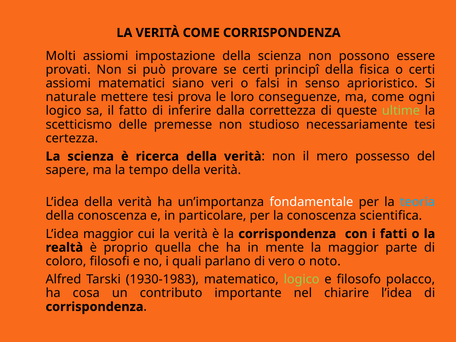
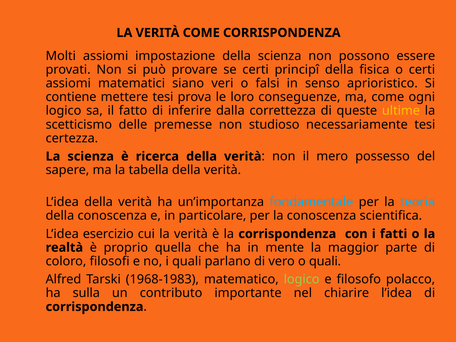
naturale: naturale -> contiene
ultime colour: light green -> yellow
tempo: tempo -> tabella
fondamentale colour: white -> light blue
L’idea maggior: maggior -> esercizio
o noto: noto -> quali
1930-1983: 1930-1983 -> 1968-1983
cosa: cosa -> sulla
